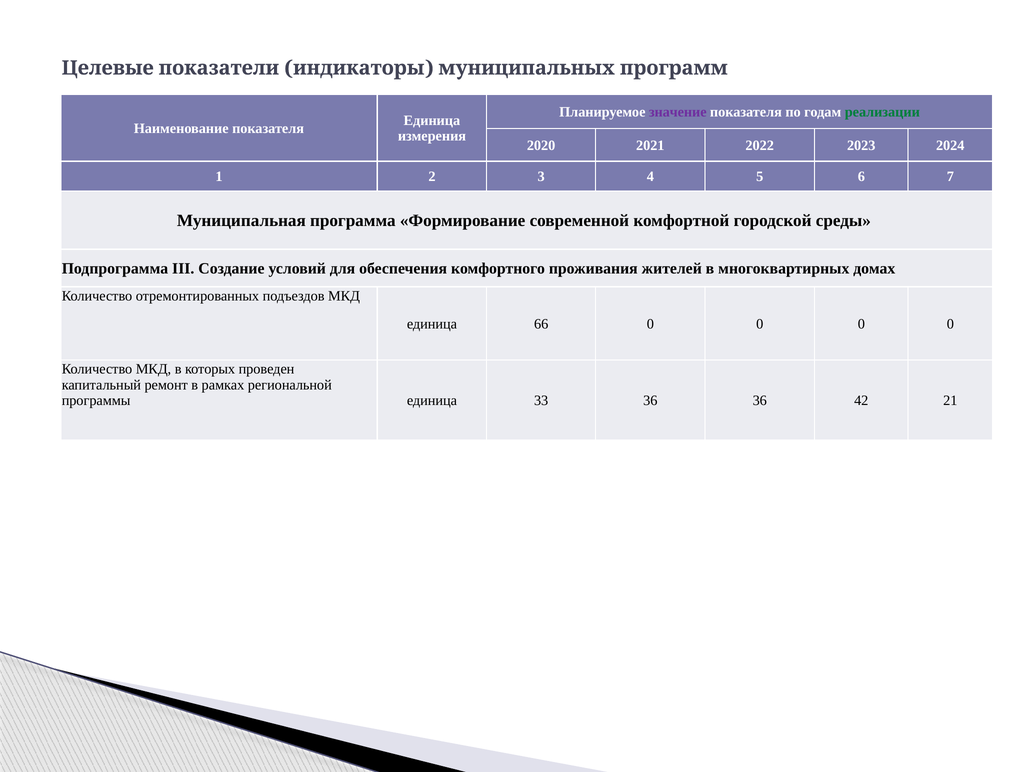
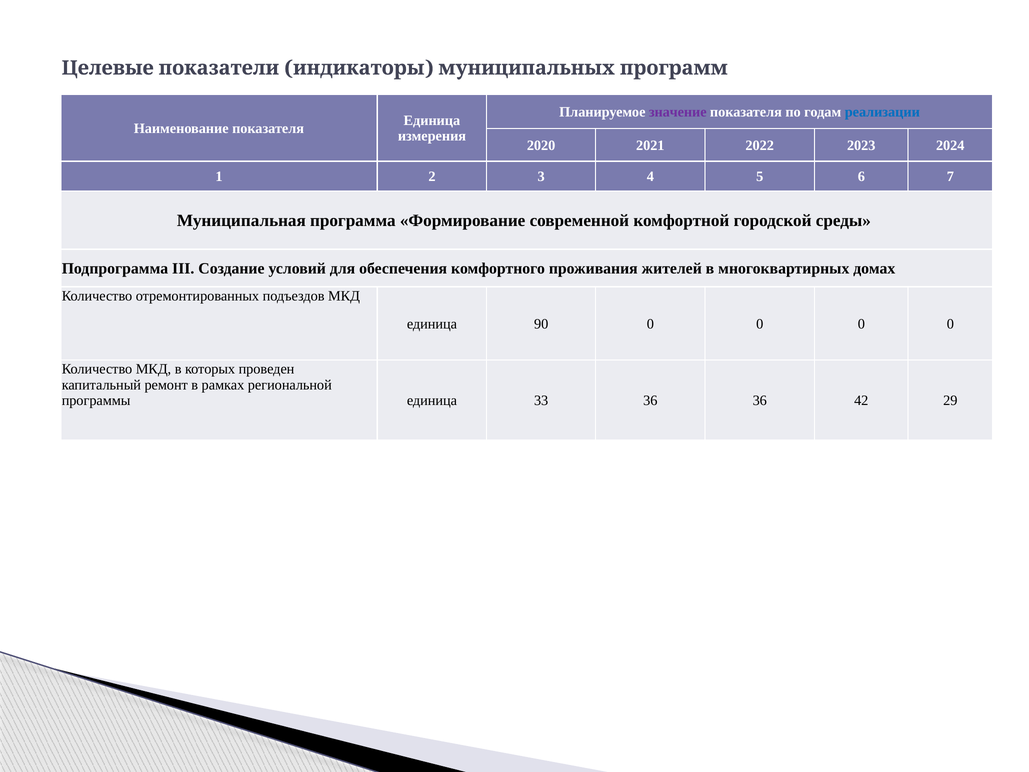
реализации colour: green -> blue
66: 66 -> 90
21: 21 -> 29
